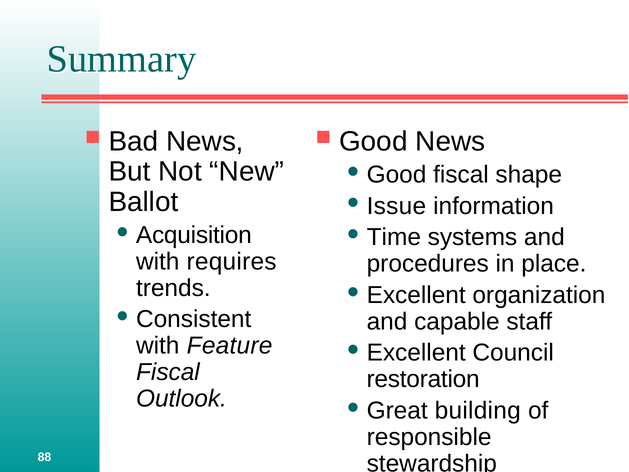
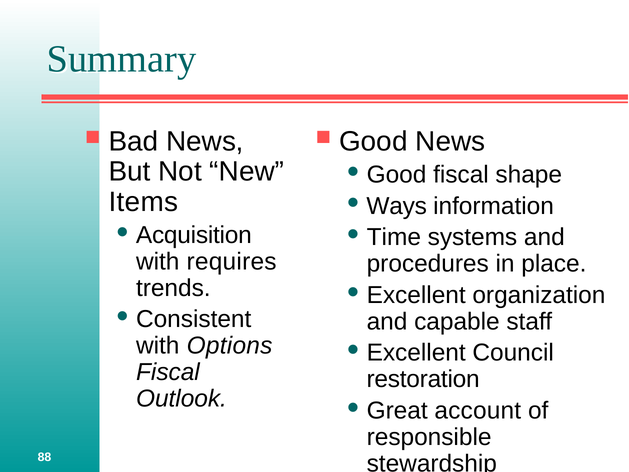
Ballot: Ballot -> Items
Issue: Issue -> Ways
Feature: Feature -> Options
building: building -> account
